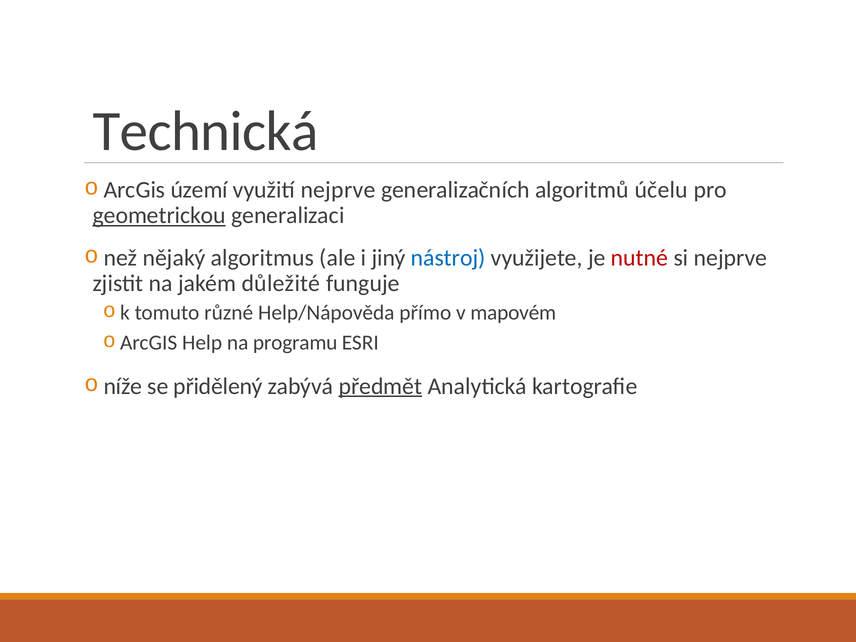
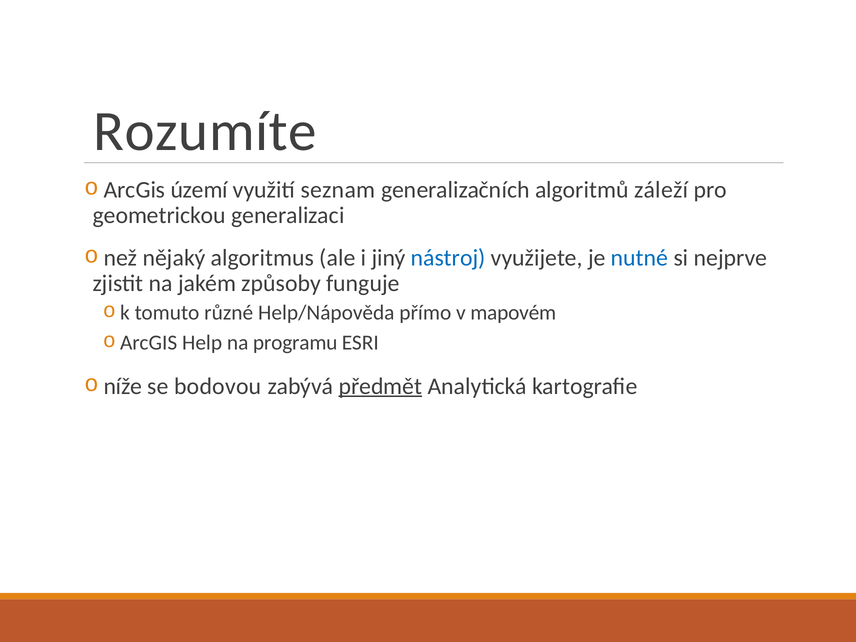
Technická: Technická -> Rozumíte
využití nejprve: nejprve -> seznam
účelu: účelu -> záleží
geometrickou underline: present -> none
nutné colour: red -> blue
důležité: důležité -> způsoby
přidělený: přidělený -> bodovou
